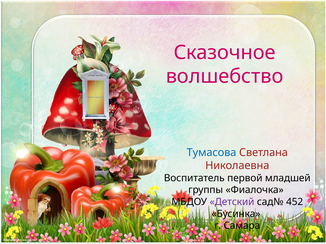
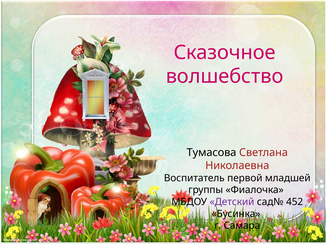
Тумасова colour: blue -> black
